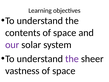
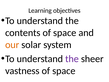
our colour: purple -> orange
